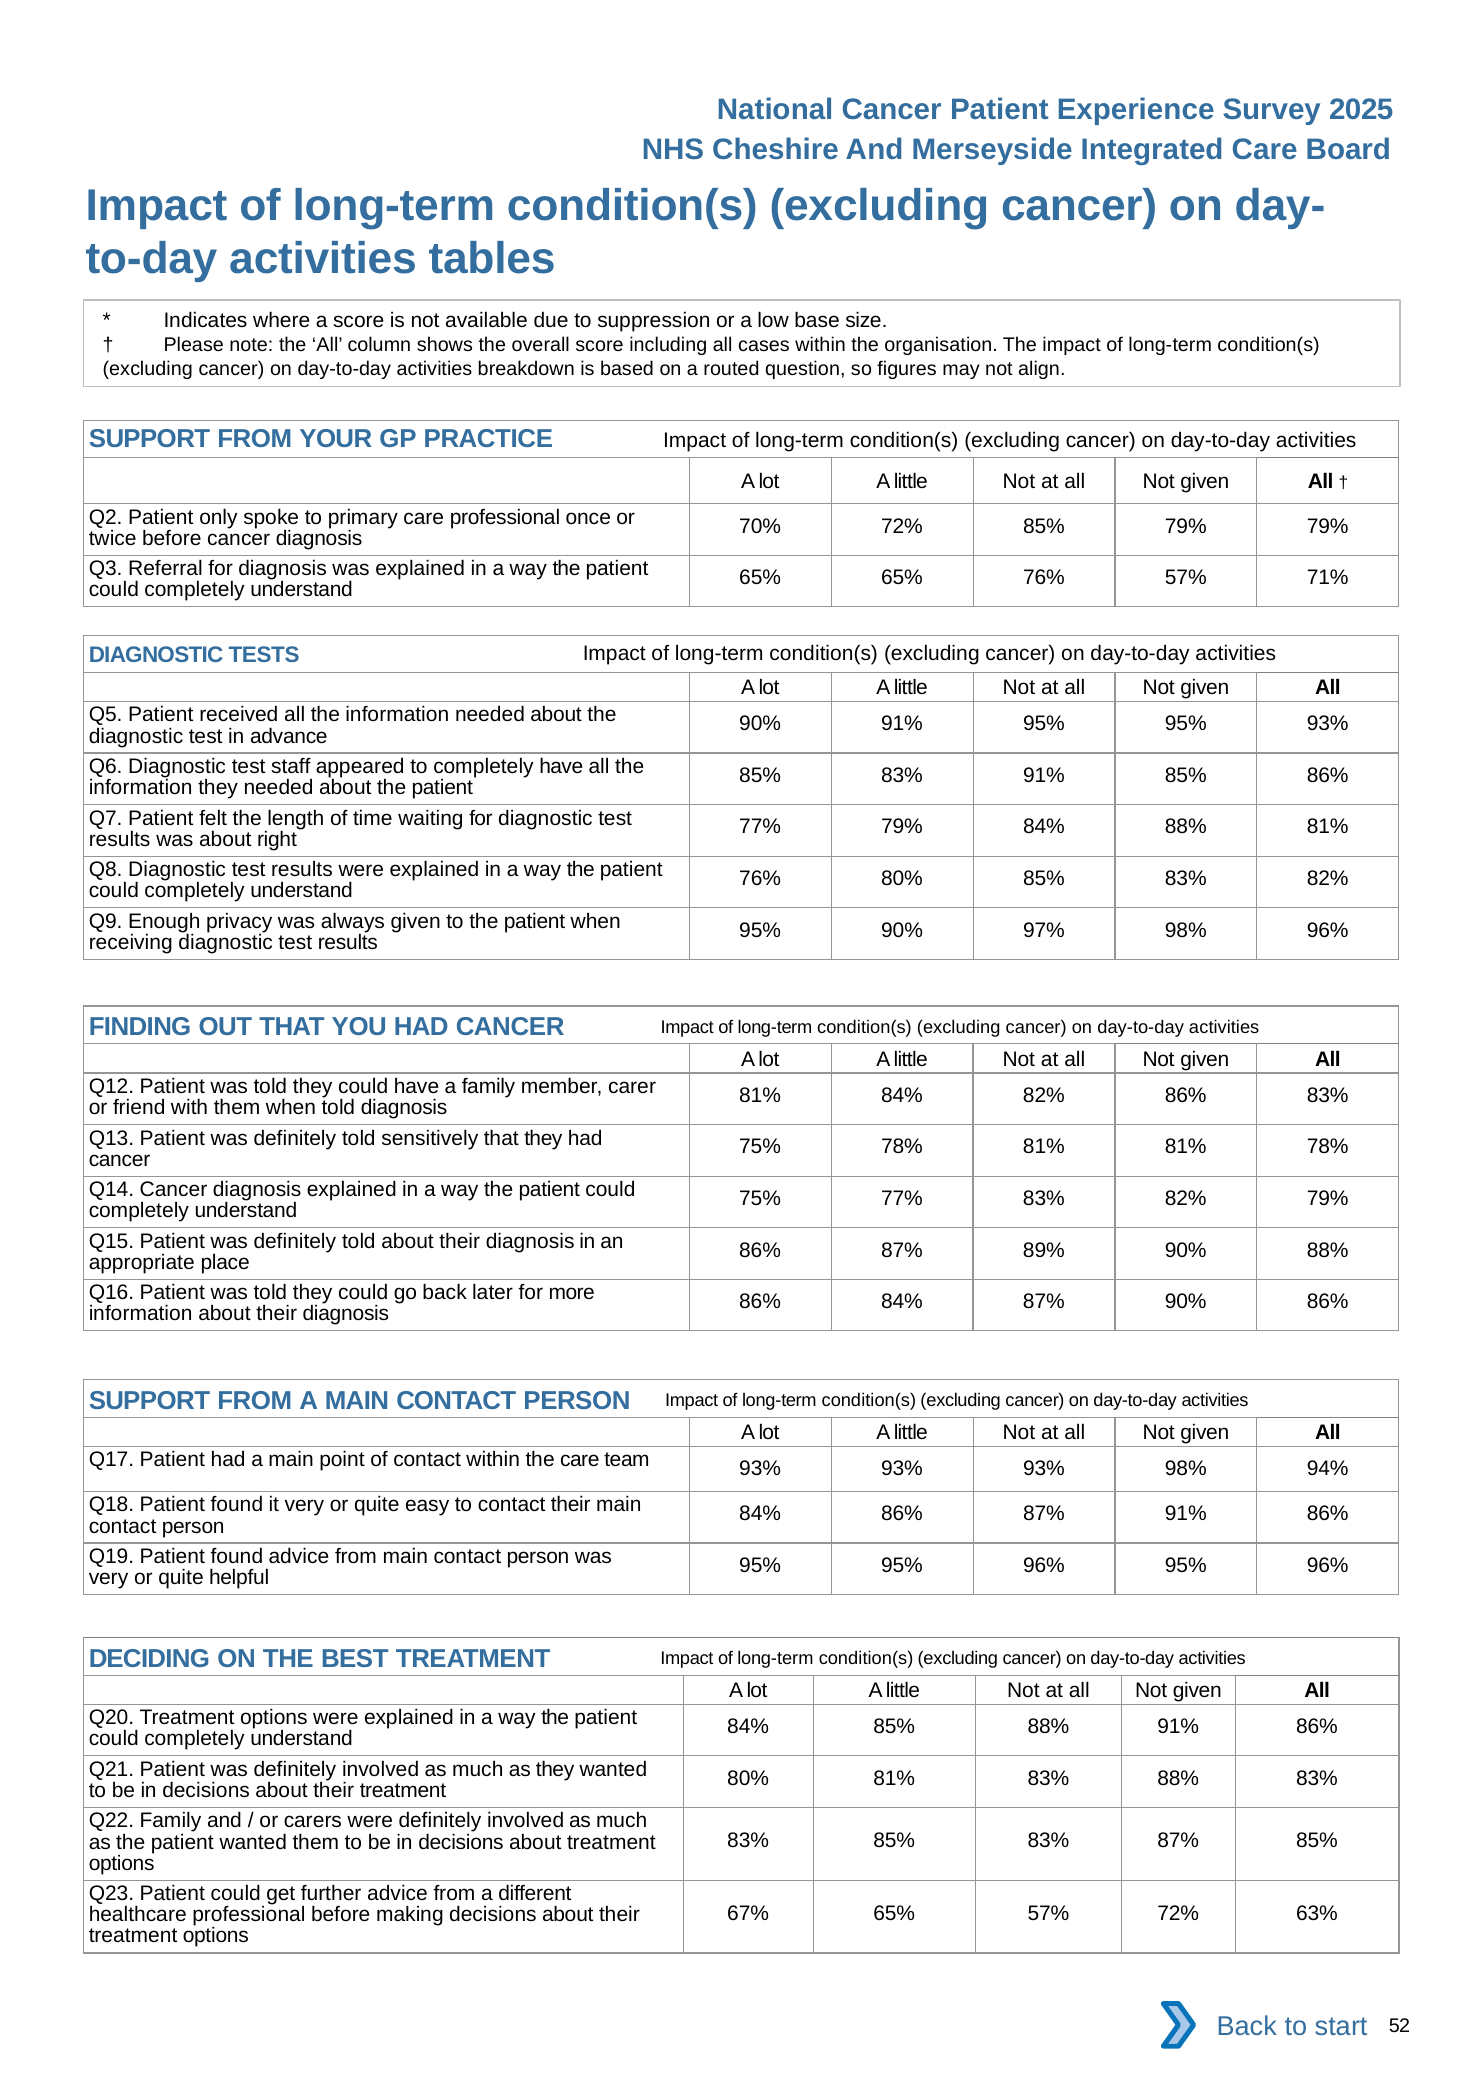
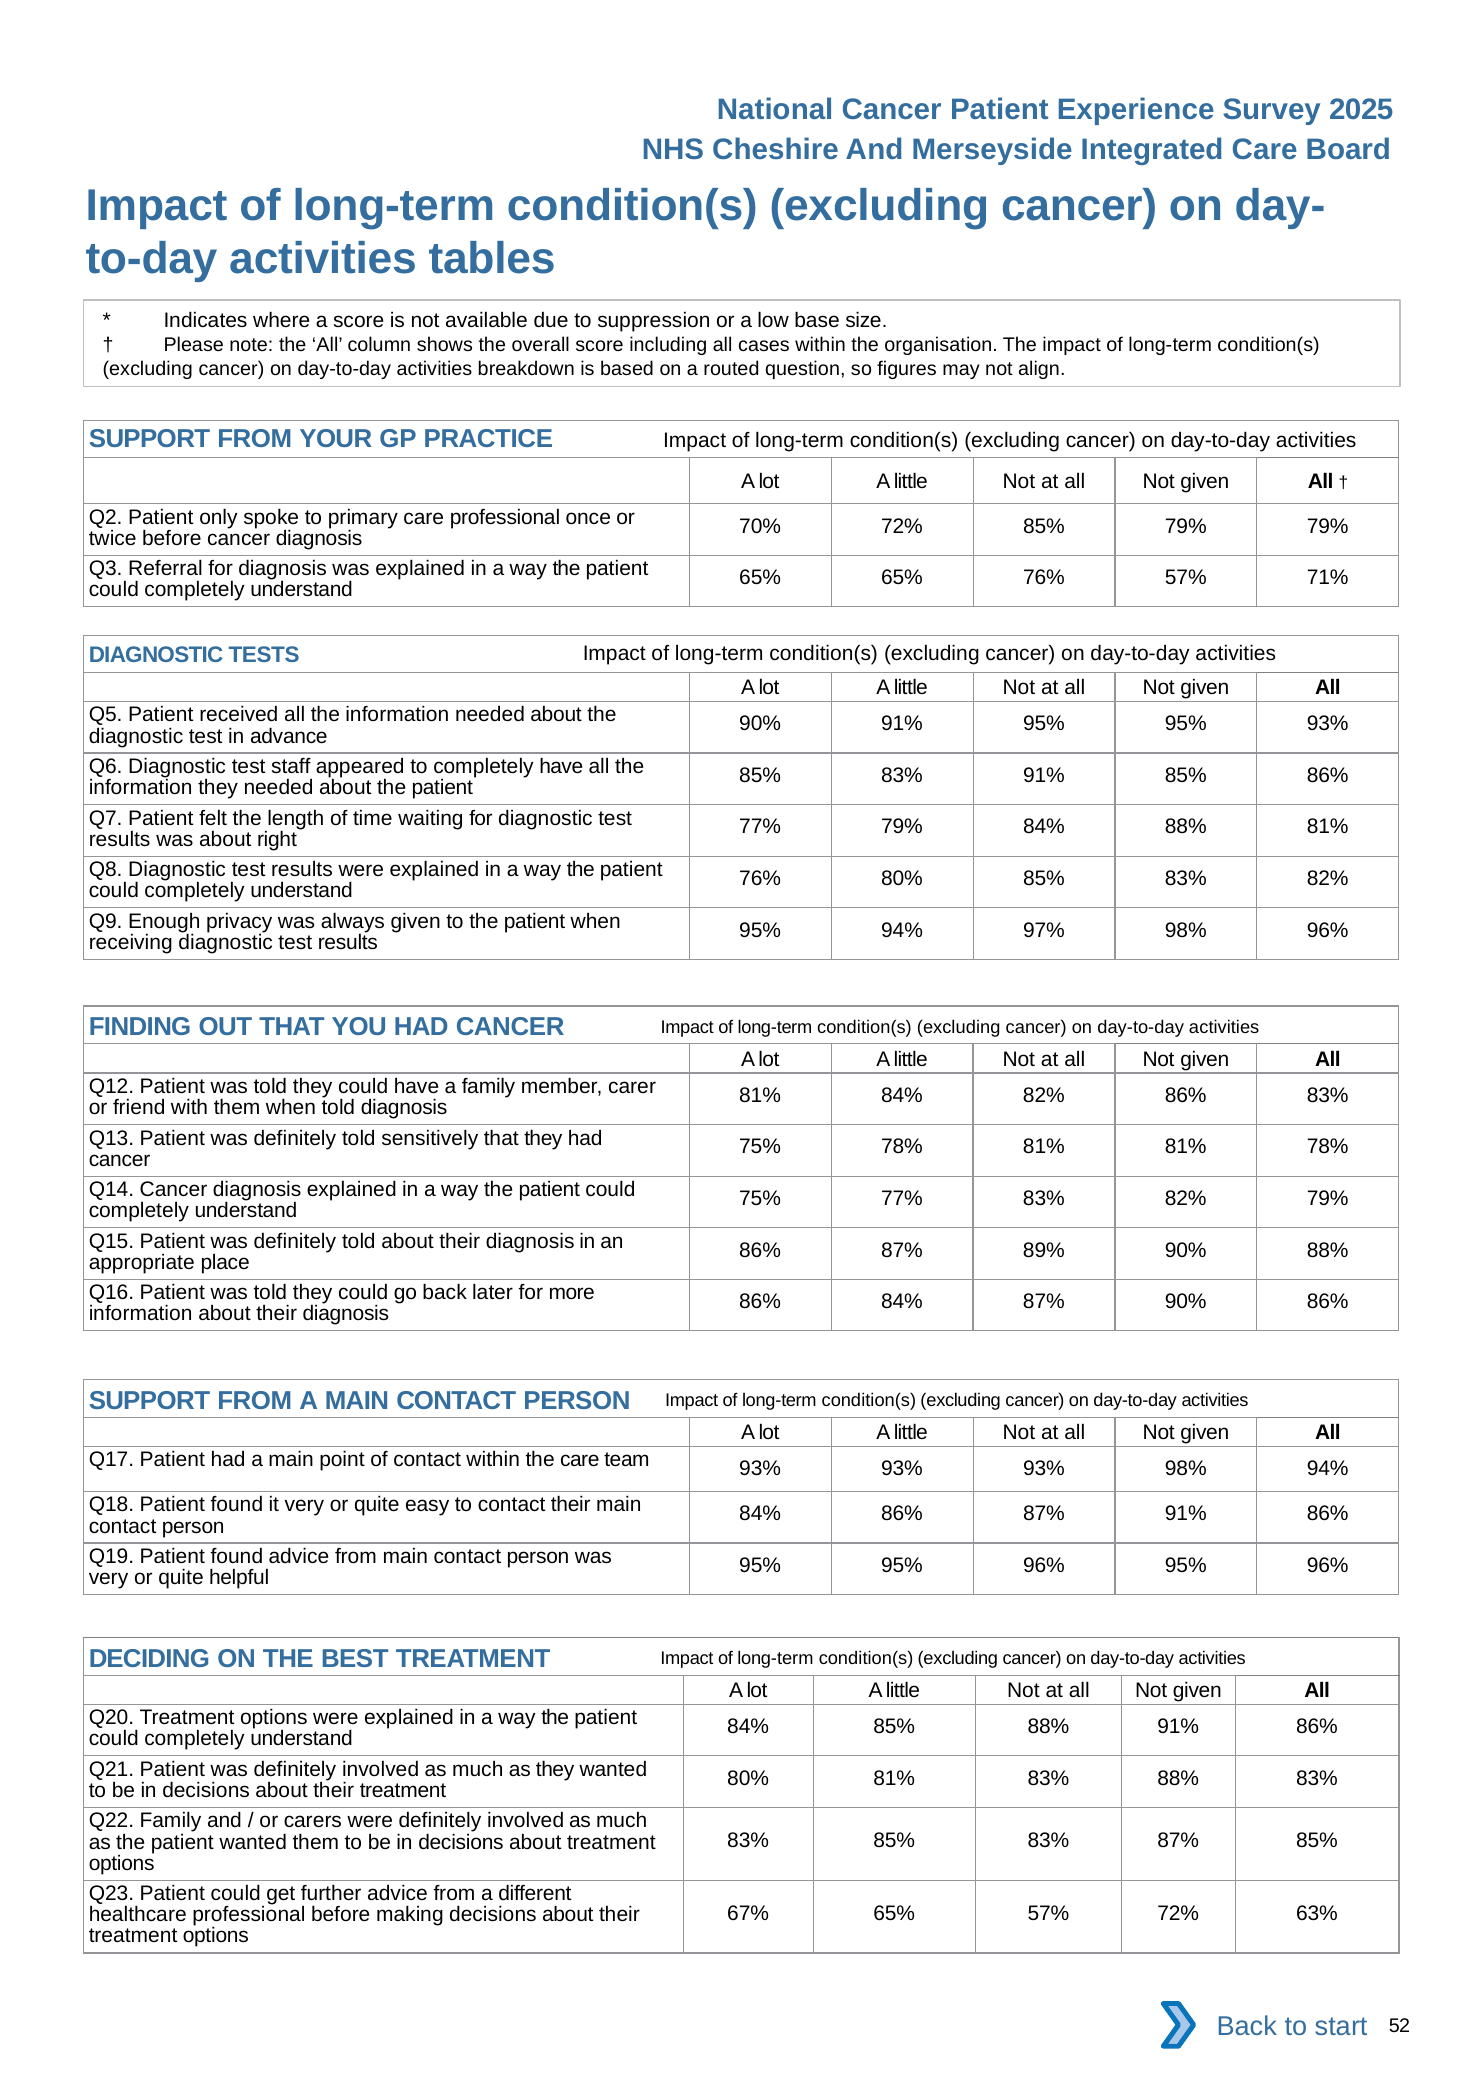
95% 90%: 90% -> 94%
